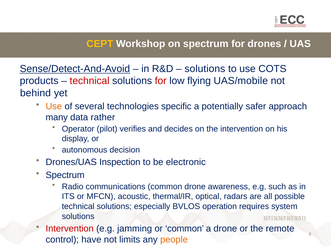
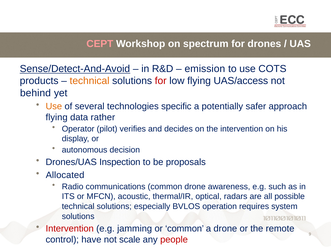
CEPT colour: yellow -> pink
solutions at (205, 69): solutions -> emission
technical at (90, 81) colour: red -> orange
UAS/mobile: UAS/mobile -> UAS/access
many at (57, 117): many -> flying
electronic: electronic -> proposals
Spectrum at (65, 175): Spectrum -> Allocated
limits: limits -> scale
people colour: orange -> red
